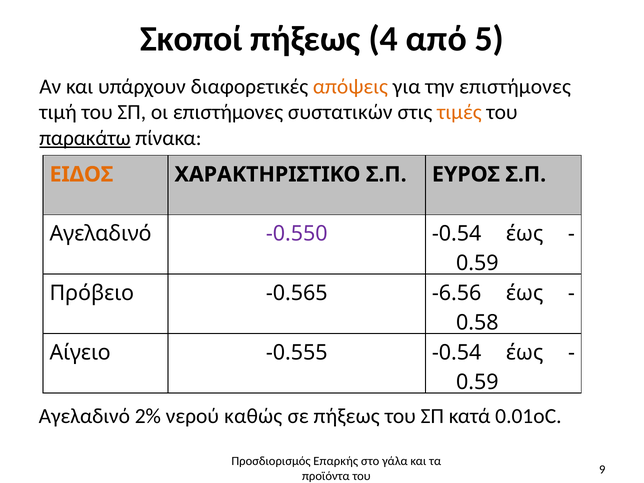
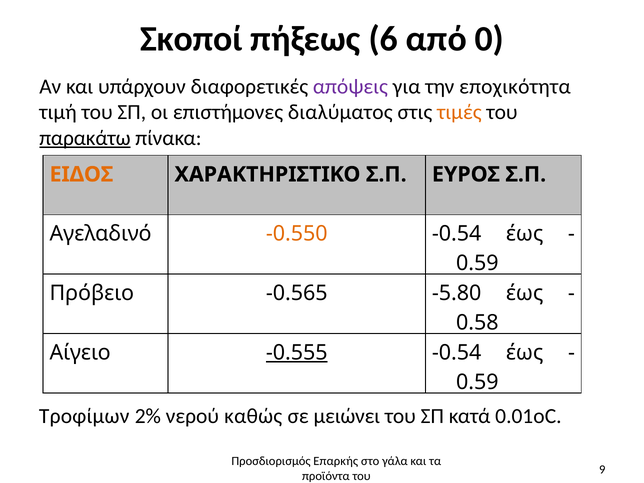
4: 4 -> 6
5: 5 -> 0
απόψεις colour: orange -> purple
την επιστήμονες: επιστήμονες -> εποχικότητα
συστατικών: συστατικών -> διαλύματος
-0.550 colour: purple -> orange
-6.56: -6.56 -> -5.80
-0.555 underline: none -> present
Αγελαδινό at (84, 416): Αγελαδινό -> Τροφίμων
σε πήξεως: πήξεως -> μειώνει
